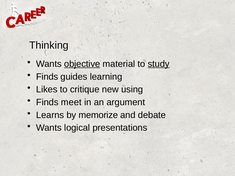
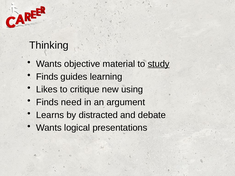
objective underline: present -> none
meet: meet -> need
memorize: memorize -> distracted
